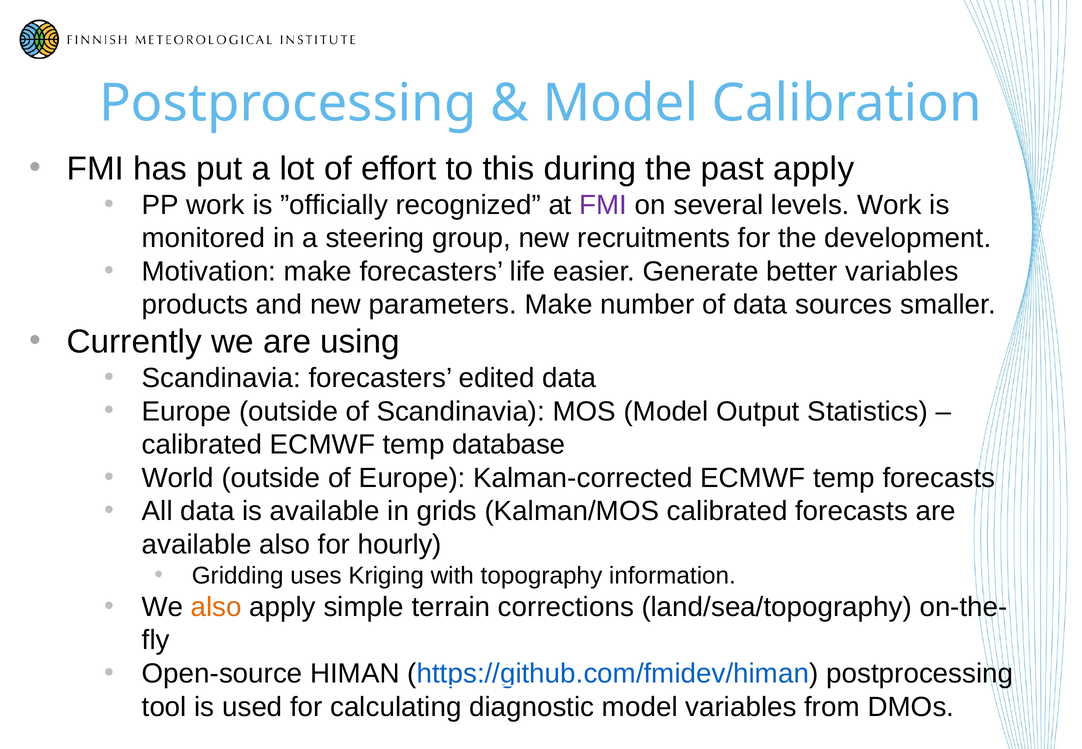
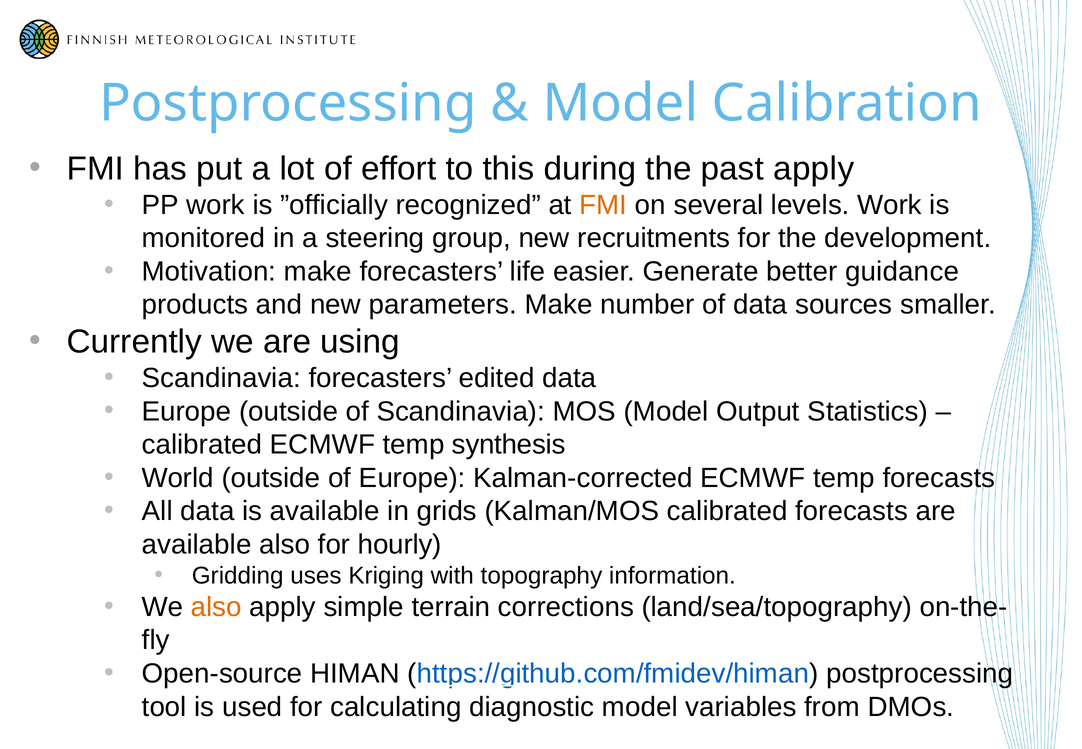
FMI at (603, 205) colour: purple -> orange
better variables: variables -> guidance
database: database -> synthesis
